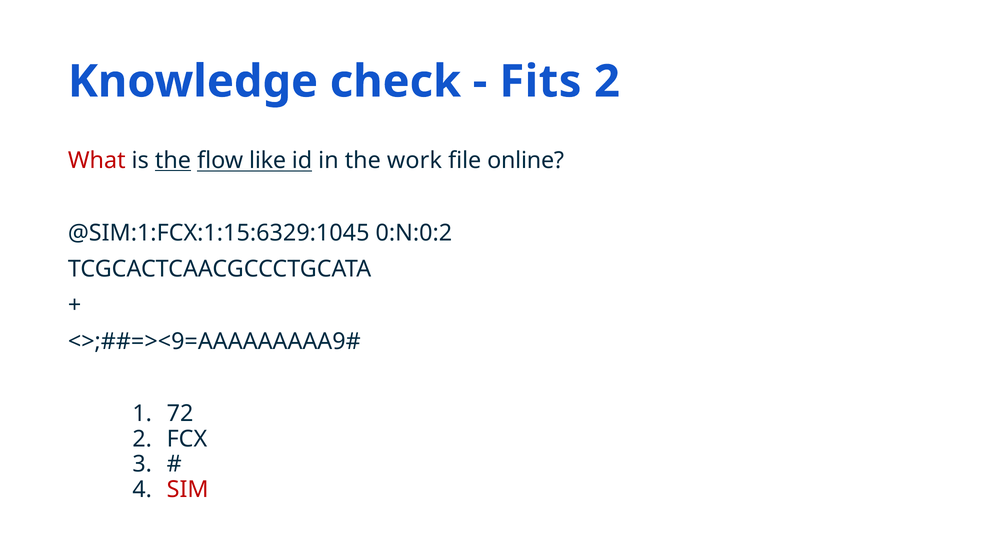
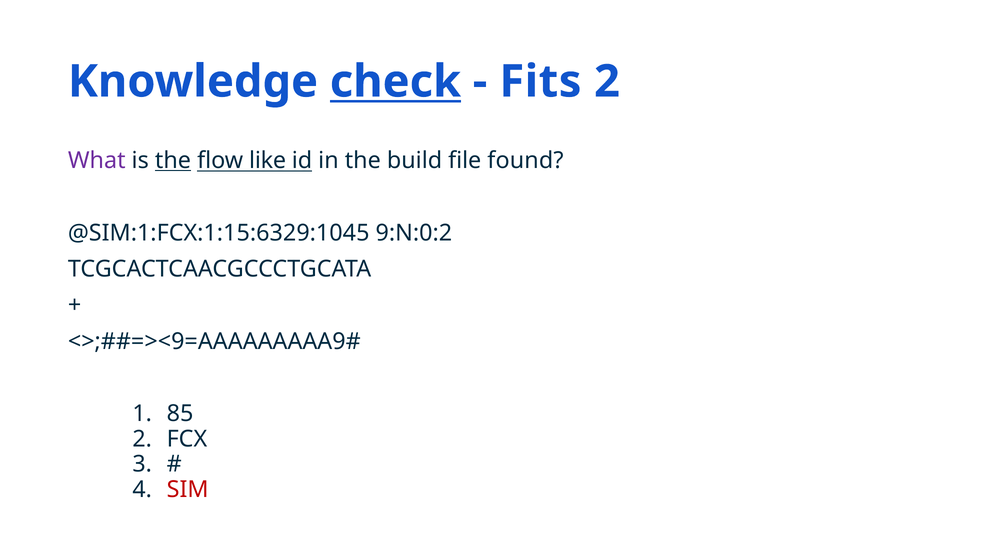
check underline: none -> present
What colour: red -> purple
work: work -> build
online: online -> found
0:N:0:2: 0:N:0:2 -> 9:N:0:2
72: 72 -> 85
